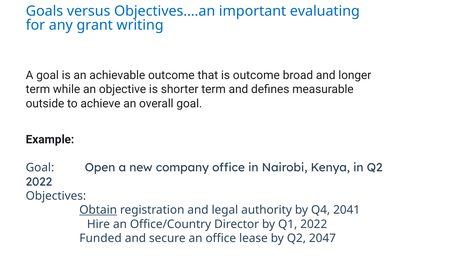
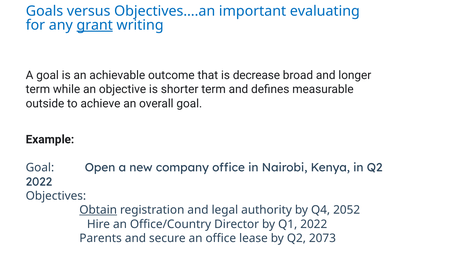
grant underline: none -> present
is outcome: outcome -> decrease
2041: 2041 -> 2052
Funded: Funded -> Parents
2047: 2047 -> 2073
